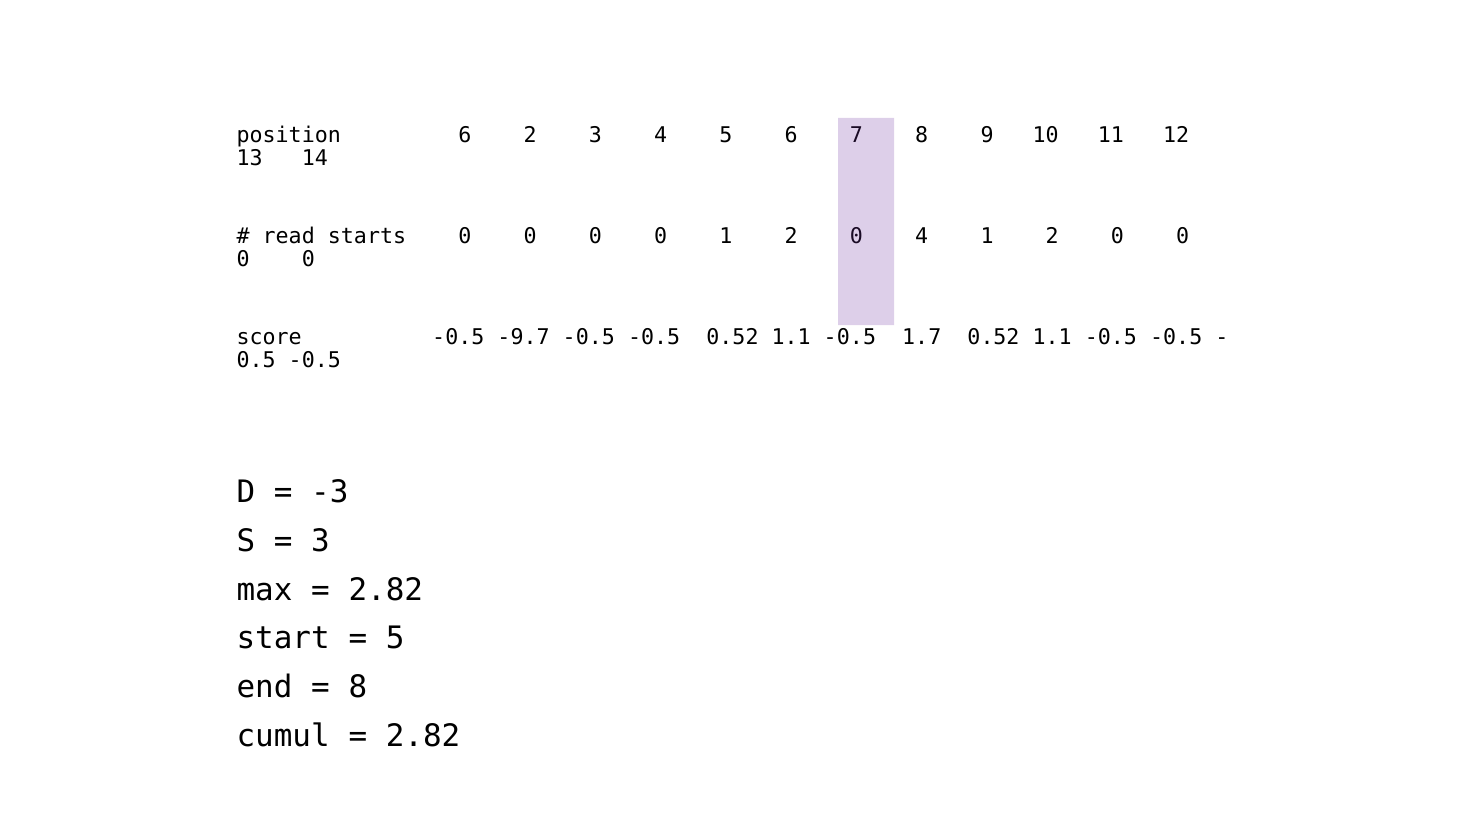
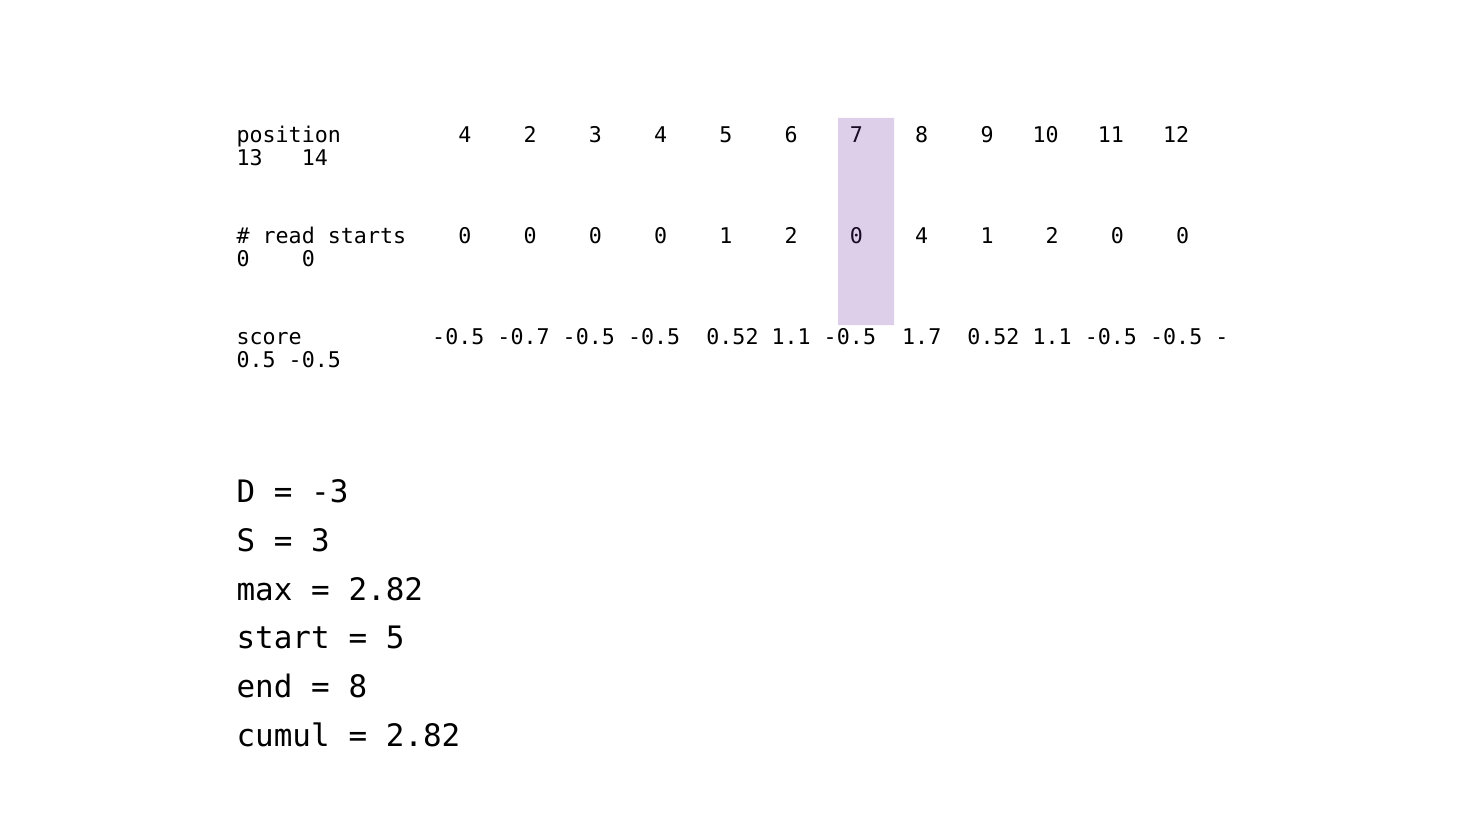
position 6: 6 -> 4
-9.7: -9.7 -> -0.7
